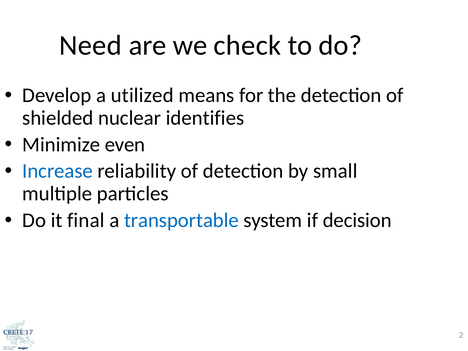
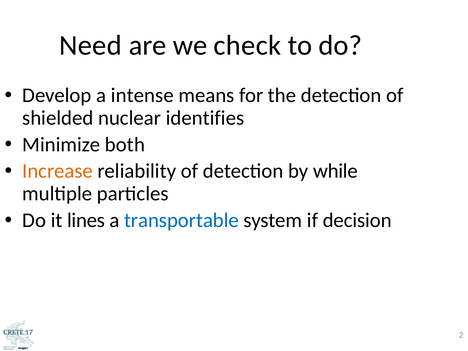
utilized: utilized -> intense
even: even -> both
Increase colour: blue -> orange
small: small -> while
final: final -> lines
